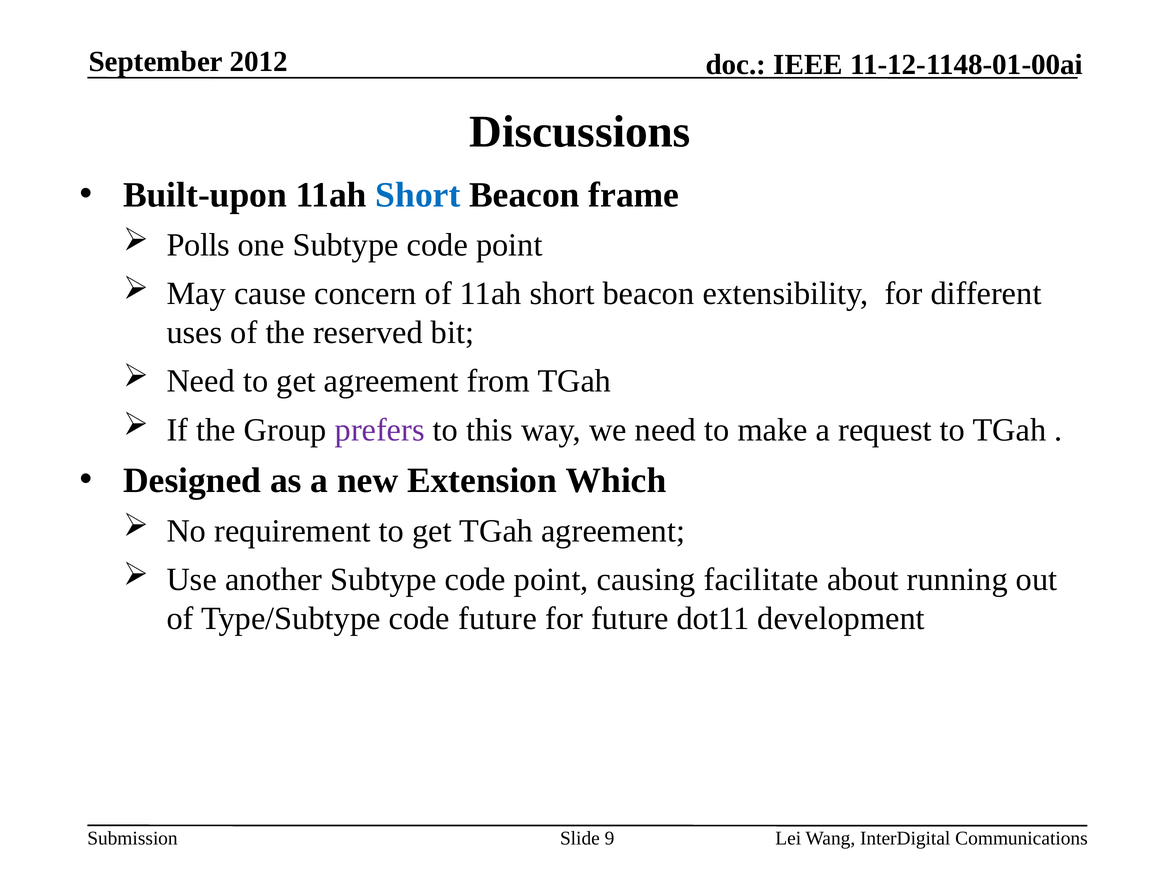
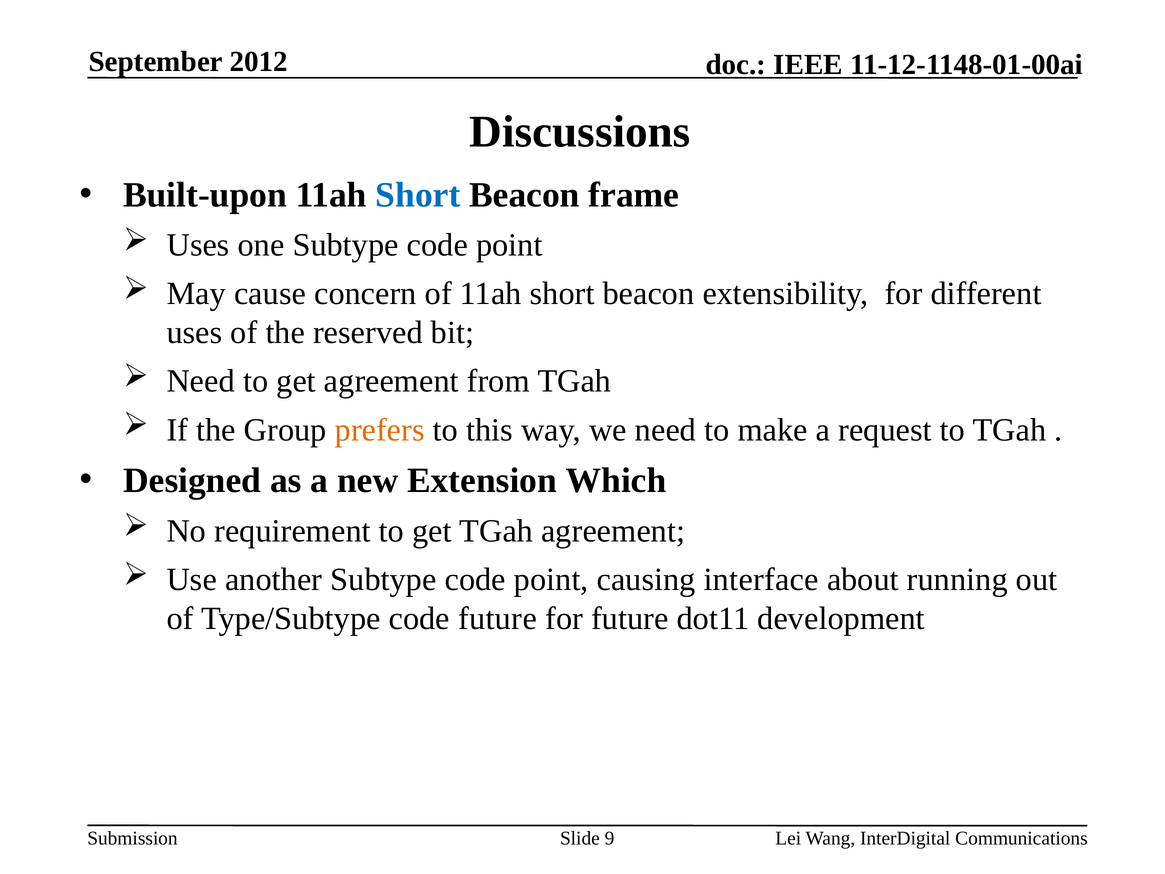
Polls at (198, 245): Polls -> Uses
prefers colour: purple -> orange
facilitate: facilitate -> interface
